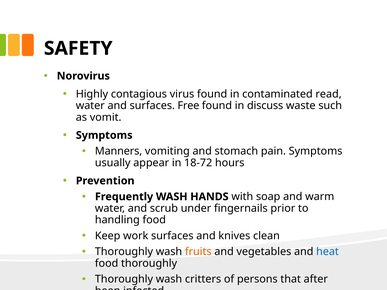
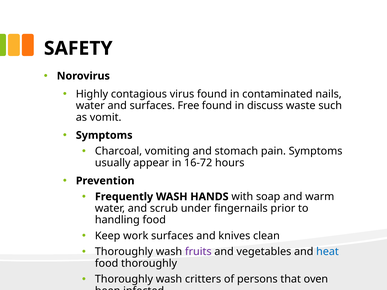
read: read -> nails
Manners: Manners -> Charcoal
18-72: 18-72 -> 16-72
fruits colour: orange -> purple
after: after -> oven
